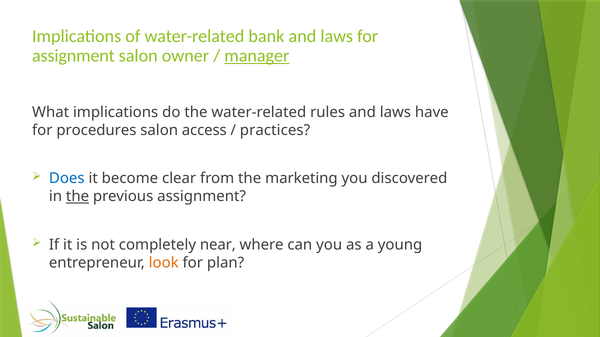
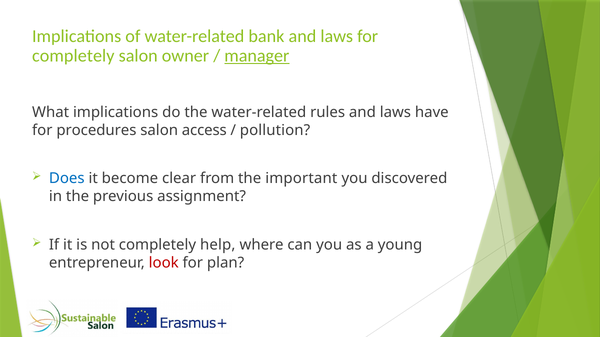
assignment at (73, 56): assignment -> completely
practices: practices -> pollution
marketing: marketing -> important
the at (78, 197) underline: present -> none
near: near -> help
look colour: orange -> red
